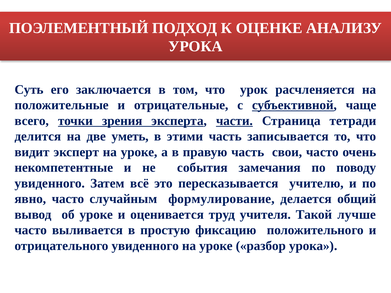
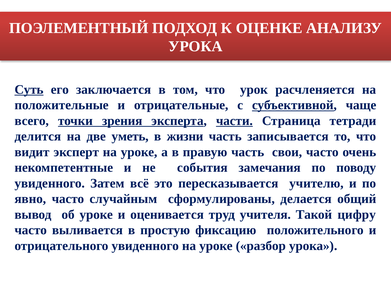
Суть underline: none -> present
этими: этими -> жизни
формулирование: формулирование -> сформулированы
лучше: лучше -> цифру
